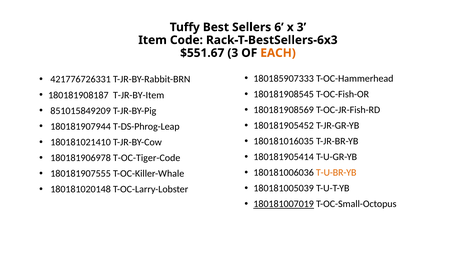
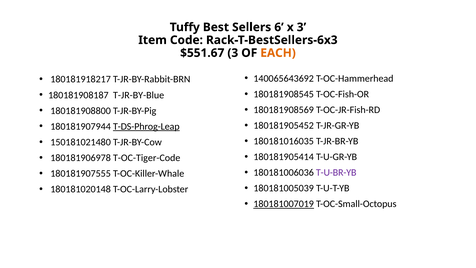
180185907333: 180185907333 -> 140065643692
421776726331: 421776726331 -> 180181918217
T-JR-BY-Item: T-JR-BY-Item -> T-JR-BY-Blue
851015849209: 851015849209 -> 180181908800
T-DS-Phrog-Leap underline: none -> present
180181021410: 180181021410 -> 150181021480
T-U-BR-YB colour: orange -> purple
